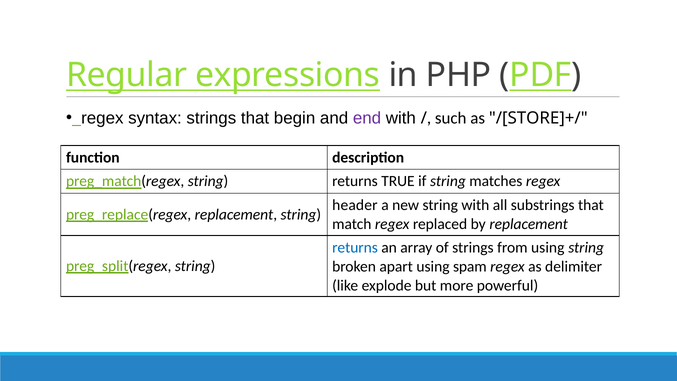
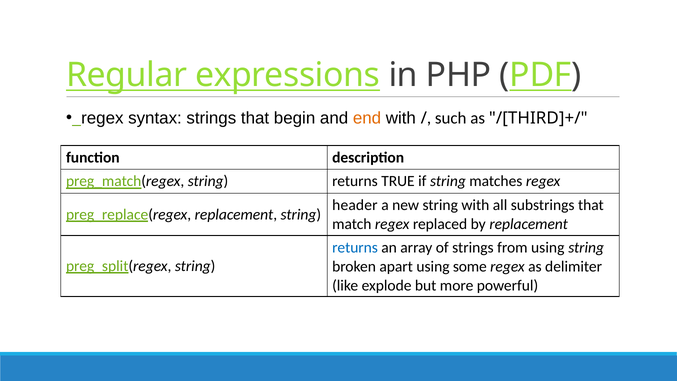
end colour: purple -> orange
/[STORE]+/: /[STORE]+/ -> /[THIRD]+/
spam: spam -> some
